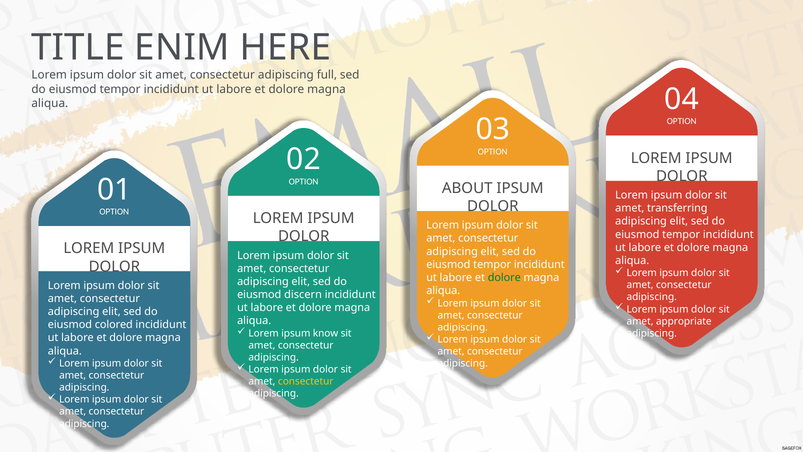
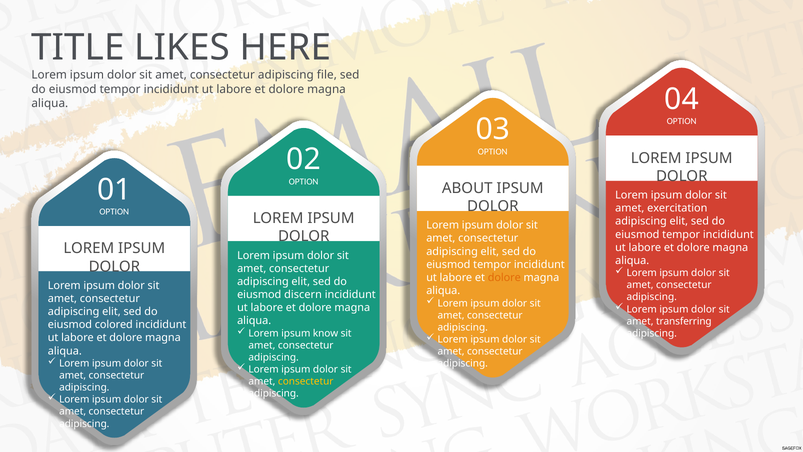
ENIM: ENIM -> LIKES
full: full -> file
transferring: transferring -> exercitation
dolore at (504, 277) colour: green -> orange
appropriate: appropriate -> transferring
